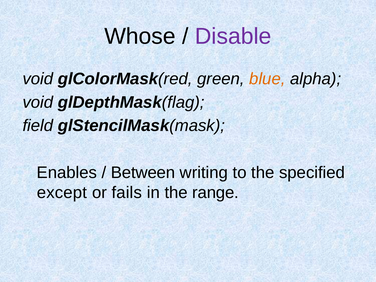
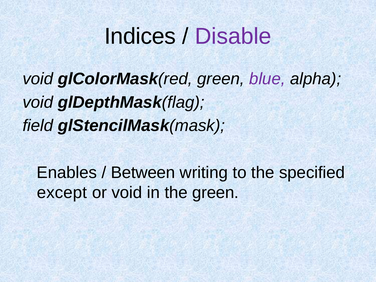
Whose: Whose -> Indices
blue colour: orange -> purple
or fails: fails -> void
the range: range -> green
